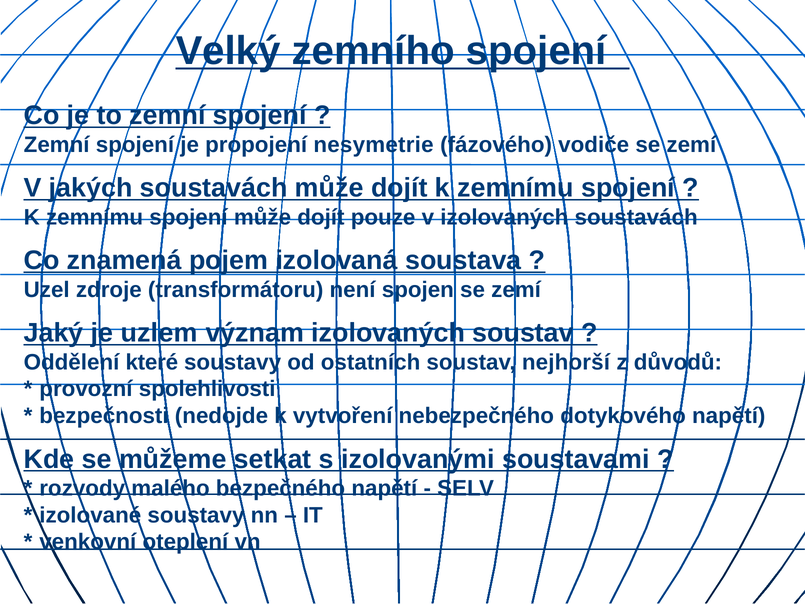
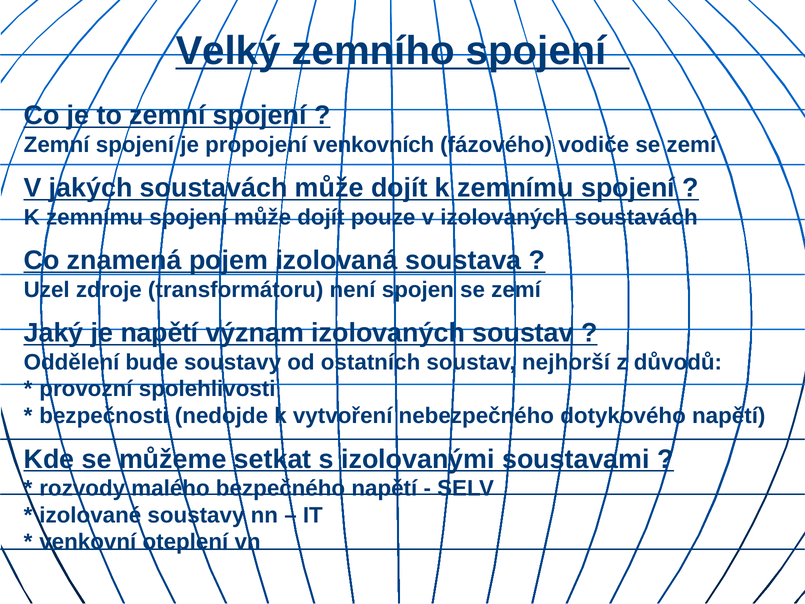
nesymetrie: nesymetrie -> venkovních
je uzlem: uzlem -> napětí
které: které -> bude
